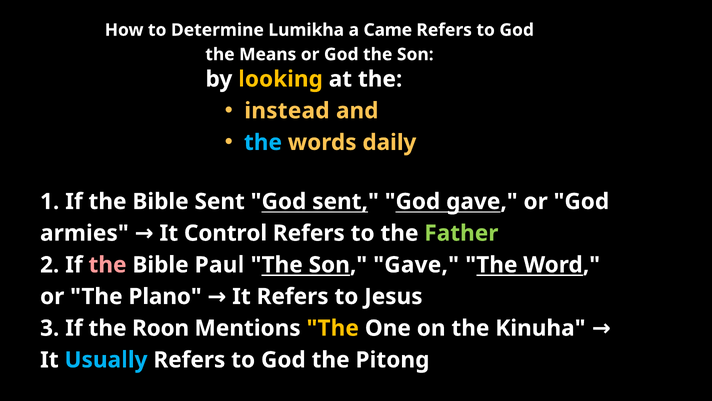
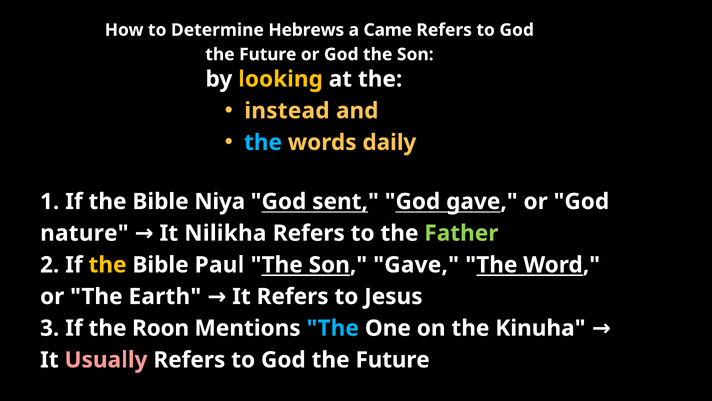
Lumikha: Lumikha -> Hebrews
Means at (268, 54): Means -> Future
Bible Sent: Sent -> Niya
armies: armies -> nature
Control: Control -> Nilikha
the at (108, 265) colour: pink -> yellow
Plano: Plano -> Earth
The at (333, 328) colour: yellow -> light blue
Usually colour: light blue -> pink
Pitong at (392, 360): Pitong -> Future
